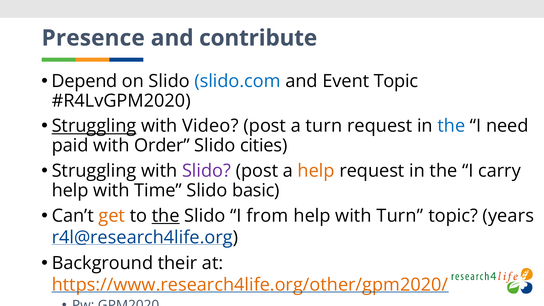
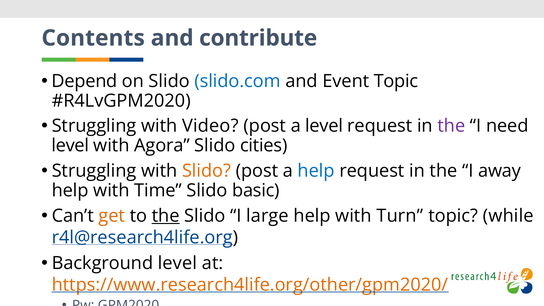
Presence: Presence -> Contents
Struggling at (94, 126) underline: present -> none
a turn: turn -> level
the at (451, 126) colour: blue -> purple
paid at (70, 146): paid -> level
Order: Order -> Agora
Slido at (207, 171) colour: purple -> orange
help at (316, 171) colour: orange -> blue
carry: carry -> away
from: from -> large
years: years -> while
Background their: their -> level
